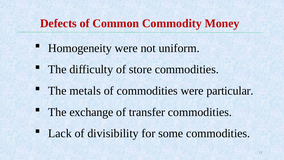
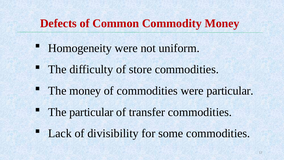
The metals: metals -> money
The exchange: exchange -> particular
